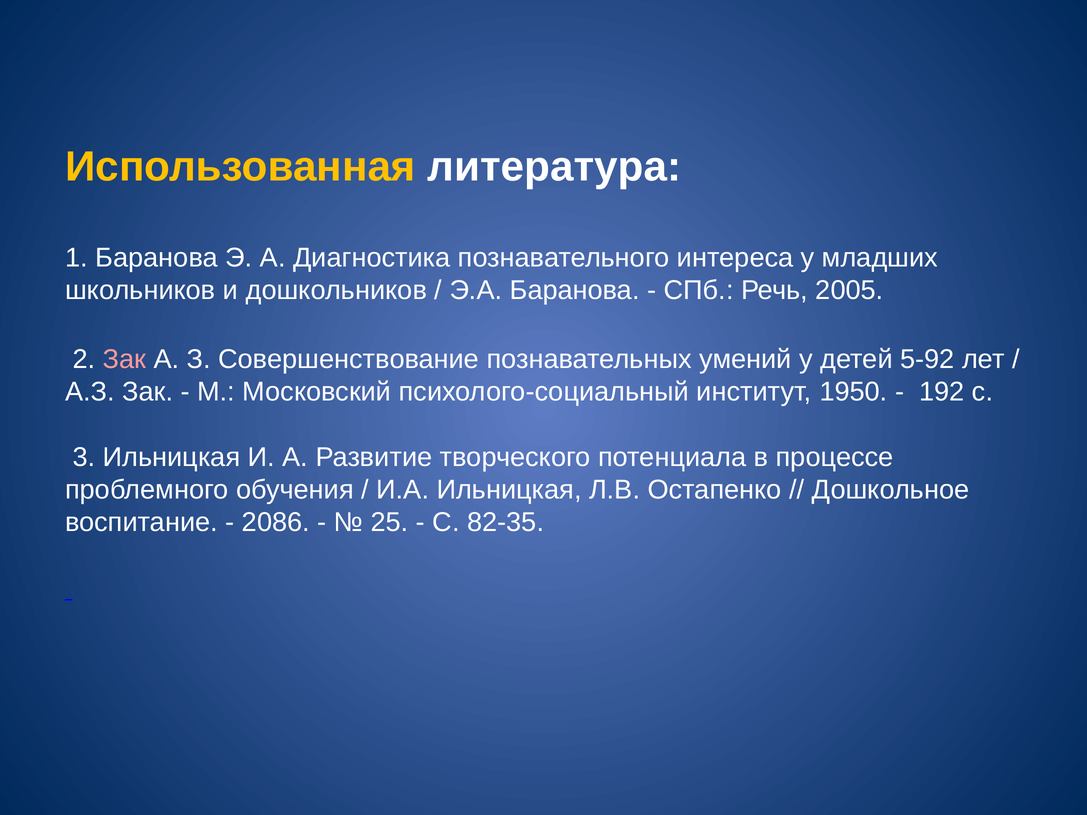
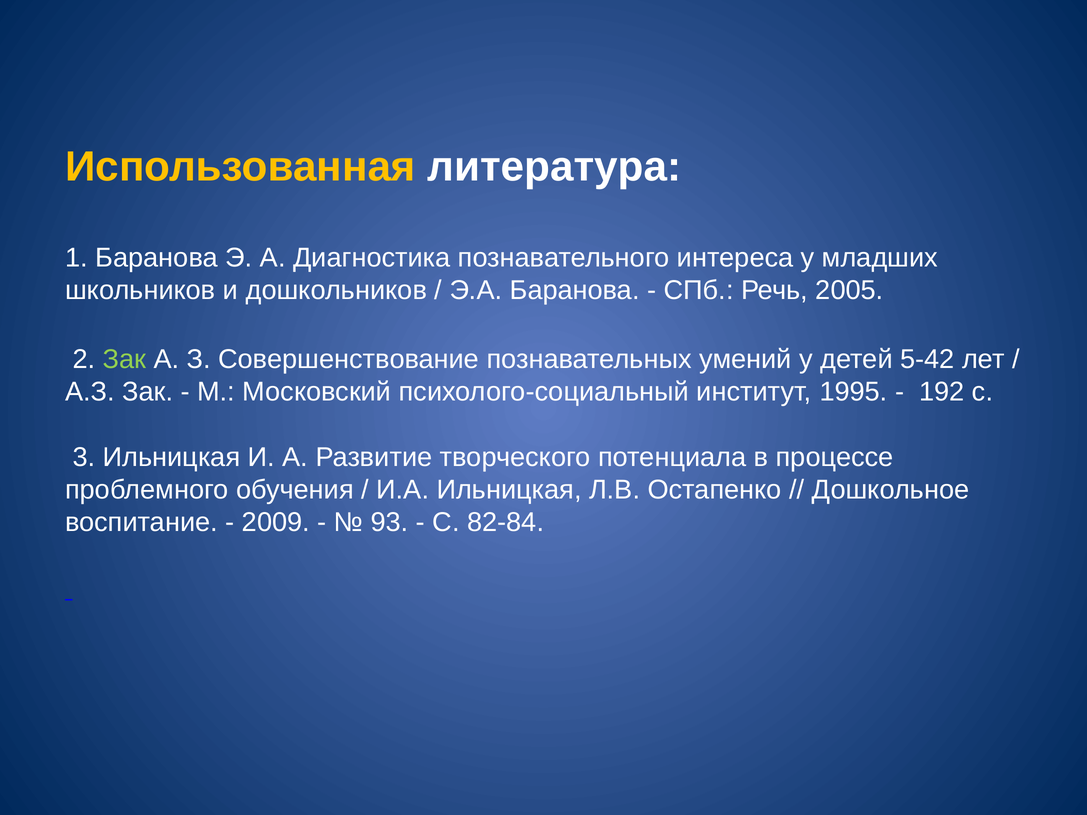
Зак at (125, 359) colour: pink -> light green
5-92: 5-92 -> 5-42
1950: 1950 -> 1995
2086: 2086 -> 2009
25: 25 -> 93
82-35: 82-35 -> 82-84
